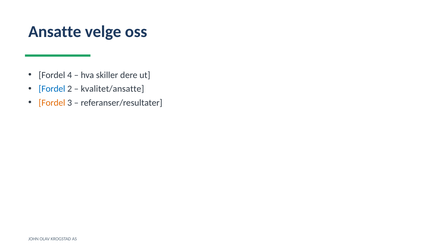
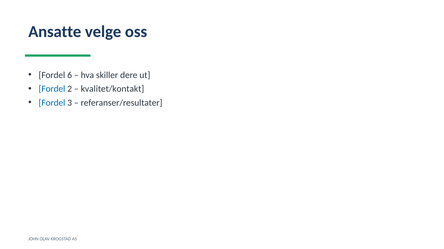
4: 4 -> 6
kvalitet/ansatte: kvalitet/ansatte -> kvalitet/kontakt
Fordel at (52, 103) colour: orange -> blue
